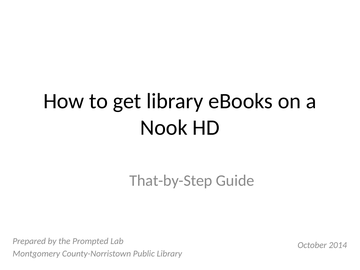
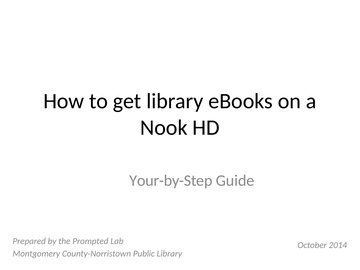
That-by-Step: That-by-Step -> Your-by-Step
